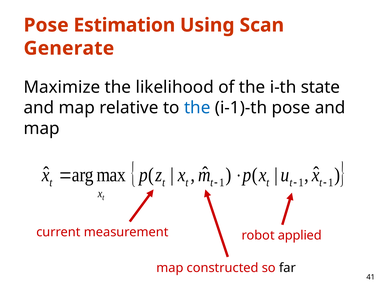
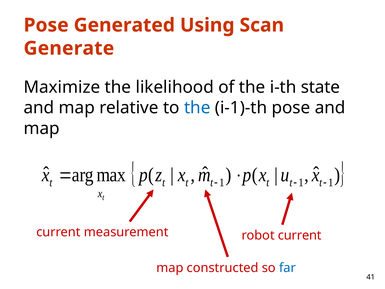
Estimation: Estimation -> Generated
robot applied: applied -> current
far colour: black -> blue
